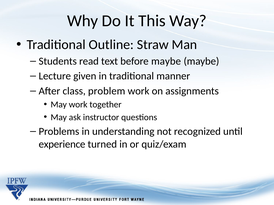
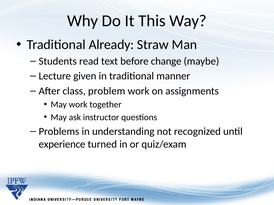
Outline: Outline -> Already
before maybe: maybe -> change
